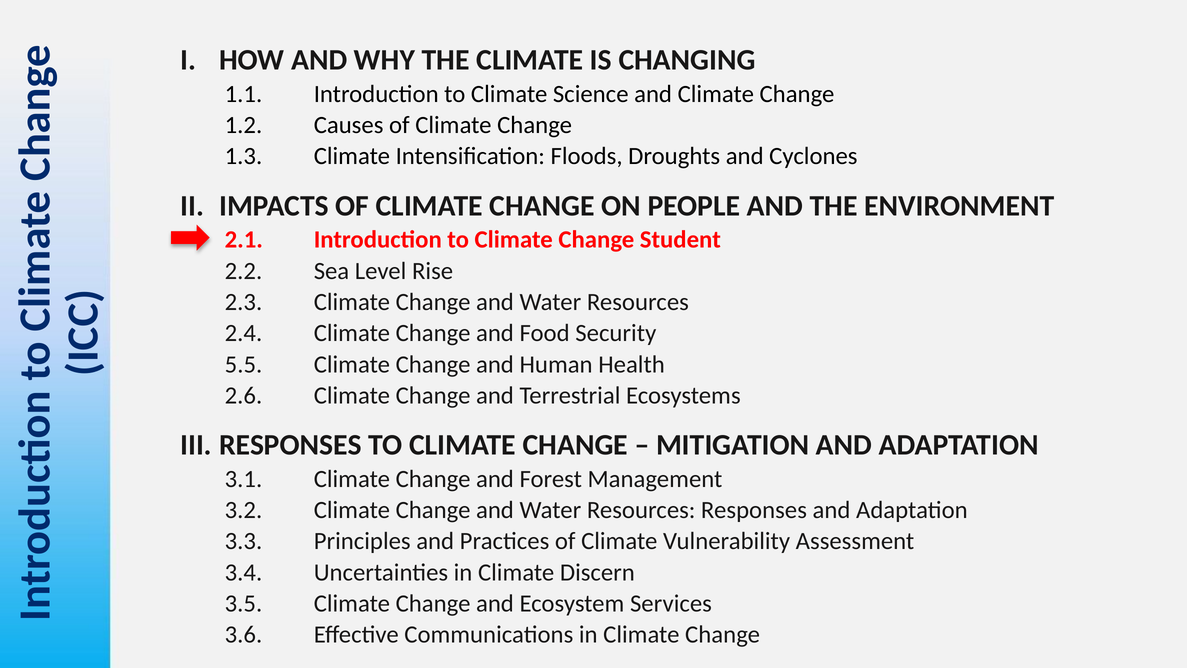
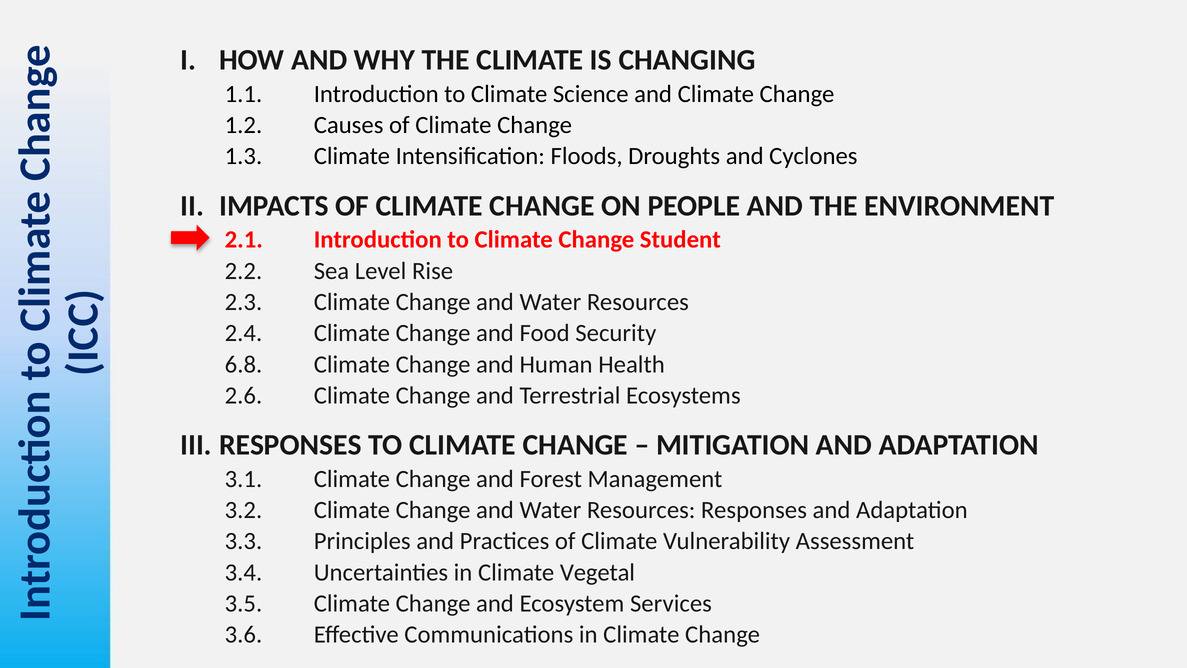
5.5: 5.5 -> 6.8
Discern: Discern -> Vegetal
